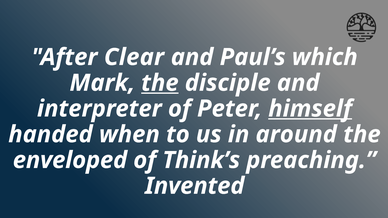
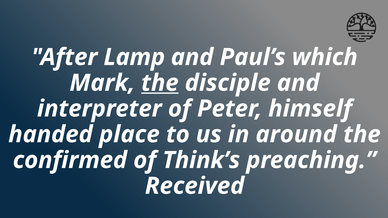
Clear: Clear -> Lamp
himself underline: present -> none
when: when -> place
enveloped: enveloped -> confirmed
Invented: Invented -> Received
